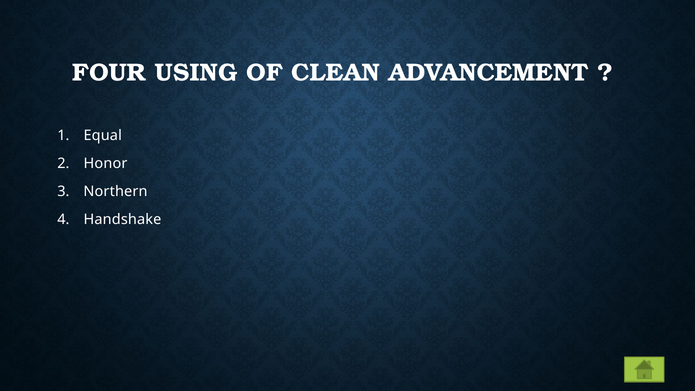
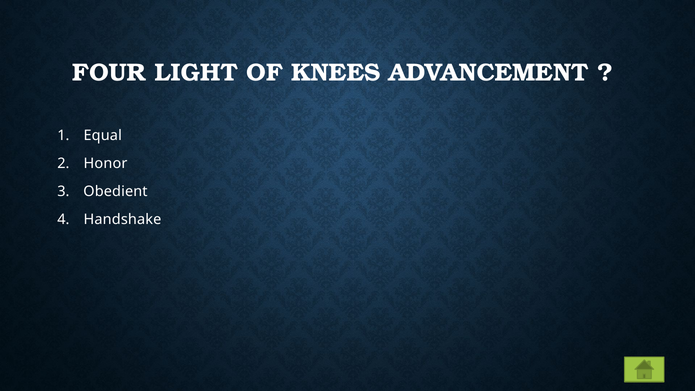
USING: USING -> LIGHT
CLEAN: CLEAN -> KNEES
Northern: Northern -> Obedient
